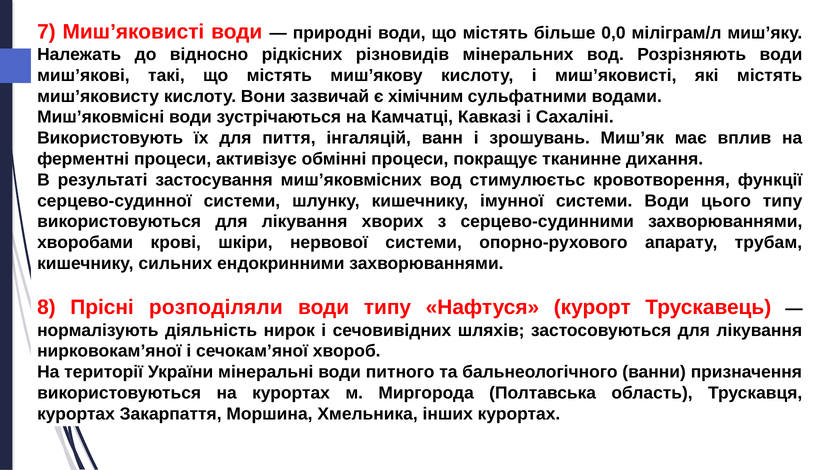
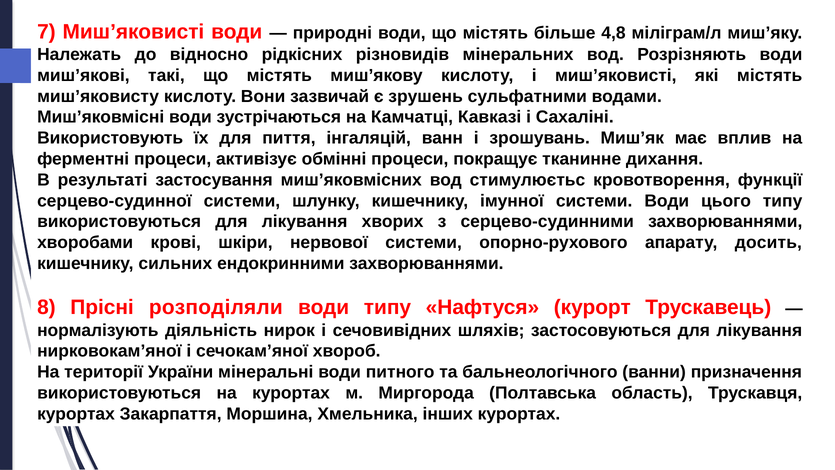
0,0: 0,0 -> 4,8
хімічним: хімічним -> зрушень
трубам: трубам -> досить
